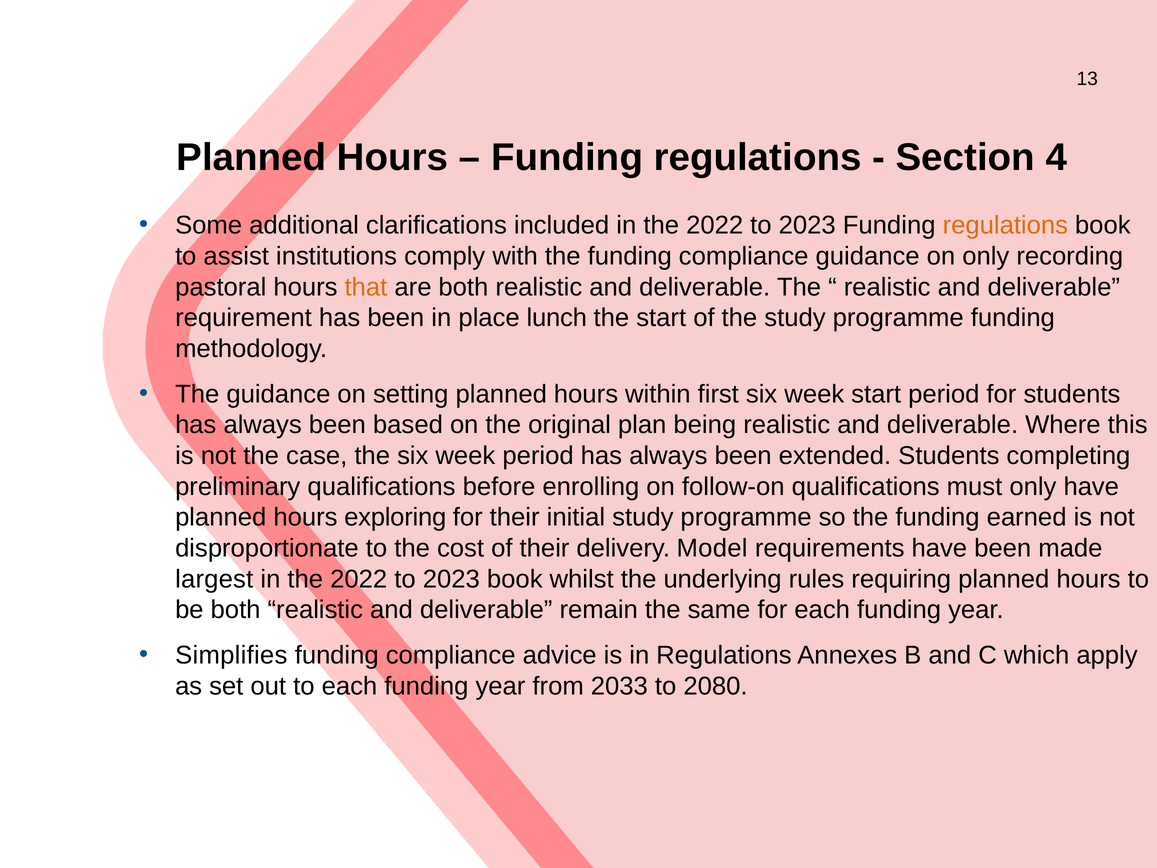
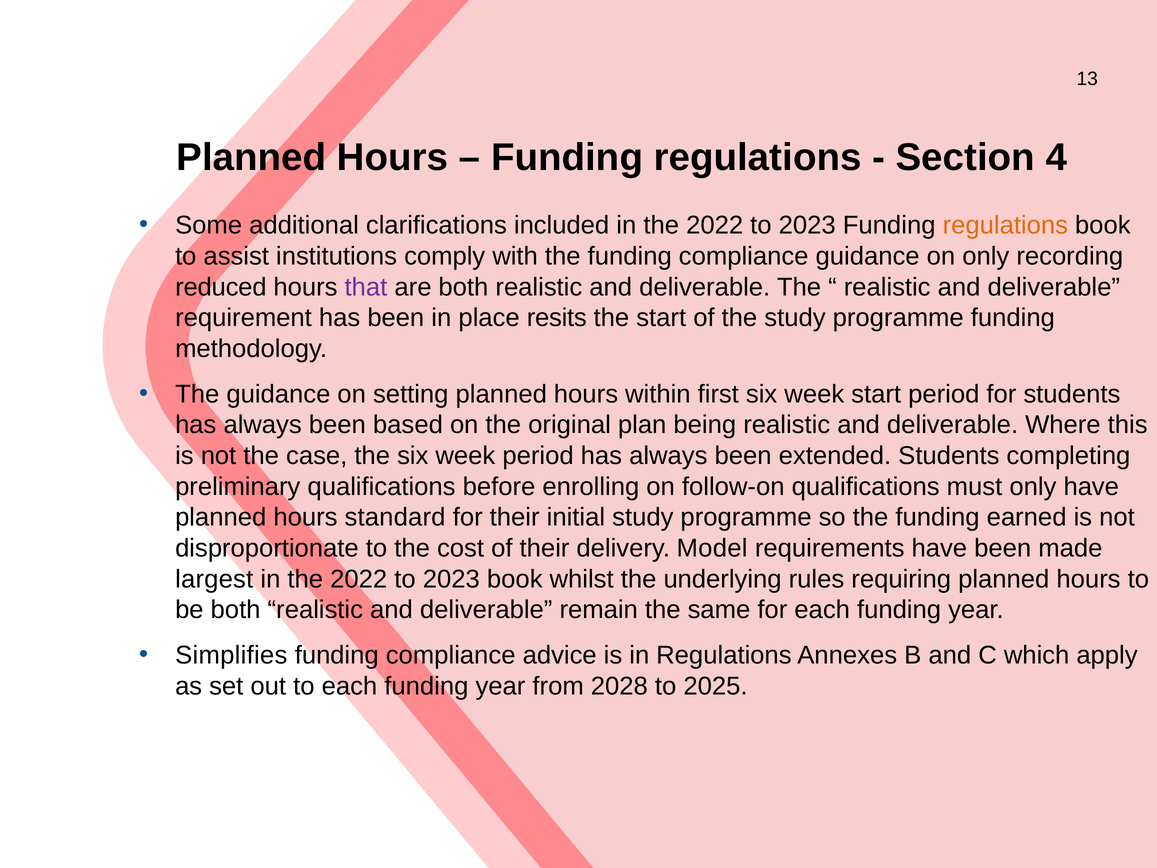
pastoral: pastoral -> reduced
that colour: orange -> purple
lunch: lunch -> resits
exploring: exploring -> standard
2033: 2033 -> 2028
2080: 2080 -> 2025
